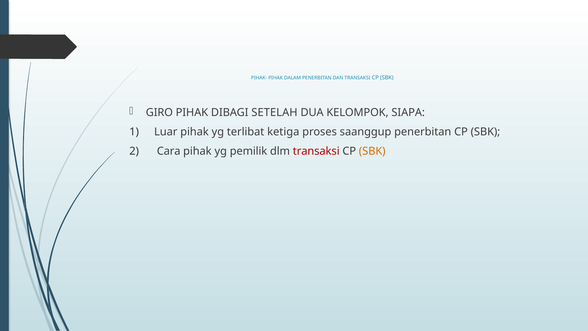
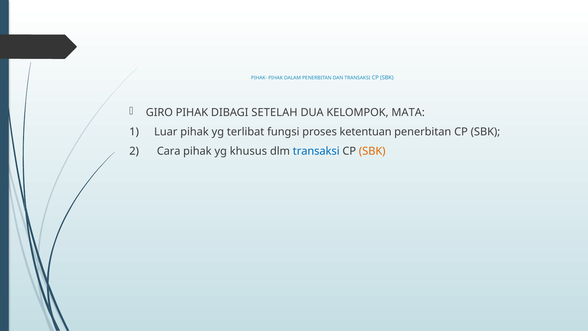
SIAPA: SIAPA -> MATA
ketiga: ketiga -> fungsi
saanggup: saanggup -> ketentuan
pemilik: pemilik -> khusus
transaksi at (316, 151) colour: red -> blue
